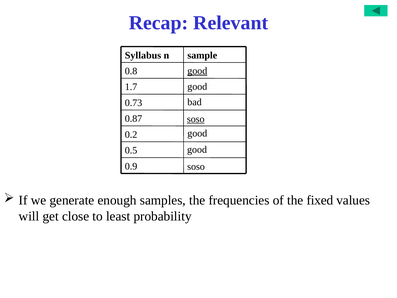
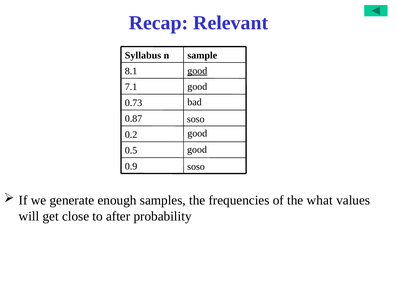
0.8: 0.8 -> 8.1
1.7: 1.7 -> 7.1
soso at (196, 119) underline: present -> none
fixed: fixed -> what
least: least -> after
